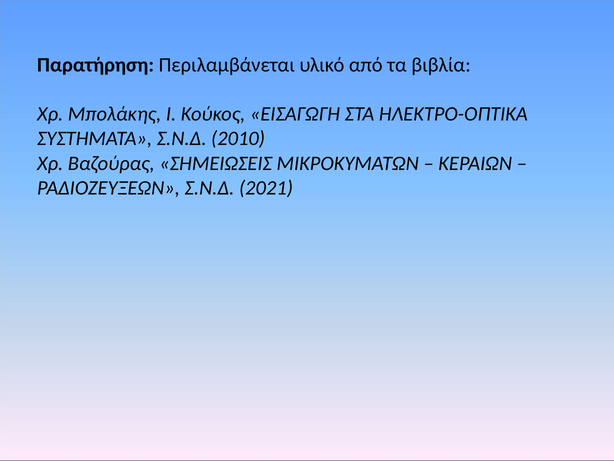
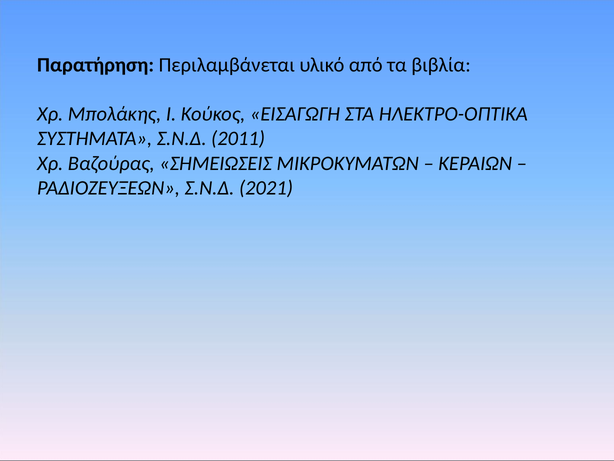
2010: 2010 -> 2011
